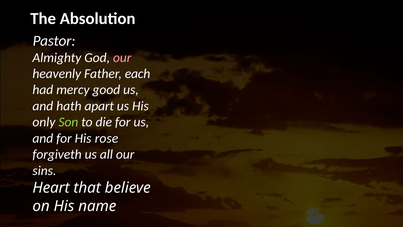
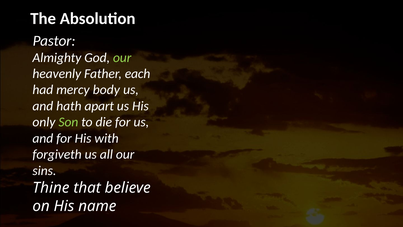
our at (122, 58) colour: pink -> light green
good: good -> body
rose: rose -> with
Heart: Heart -> Thine
